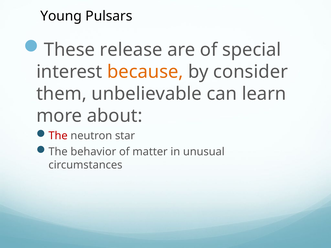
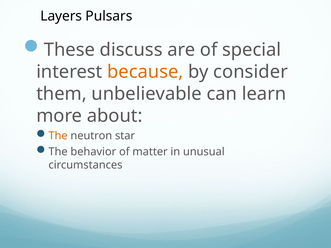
Young: Young -> Layers
release: release -> discuss
The at (58, 136) colour: red -> orange
